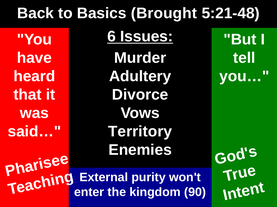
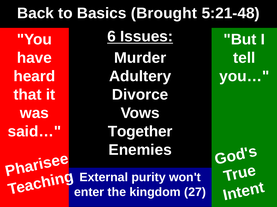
Territory: Territory -> Together
90: 90 -> 27
